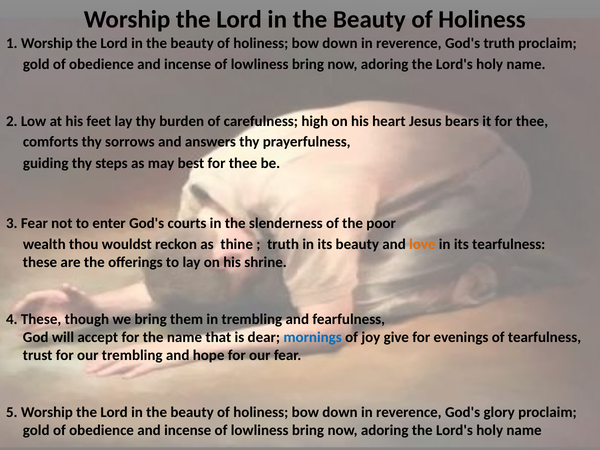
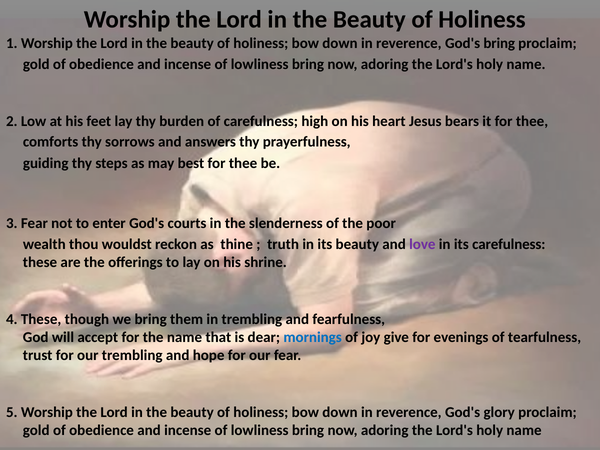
God's truth: truth -> bring
love colour: orange -> purple
its tearfulness: tearfulness -> carefulness
